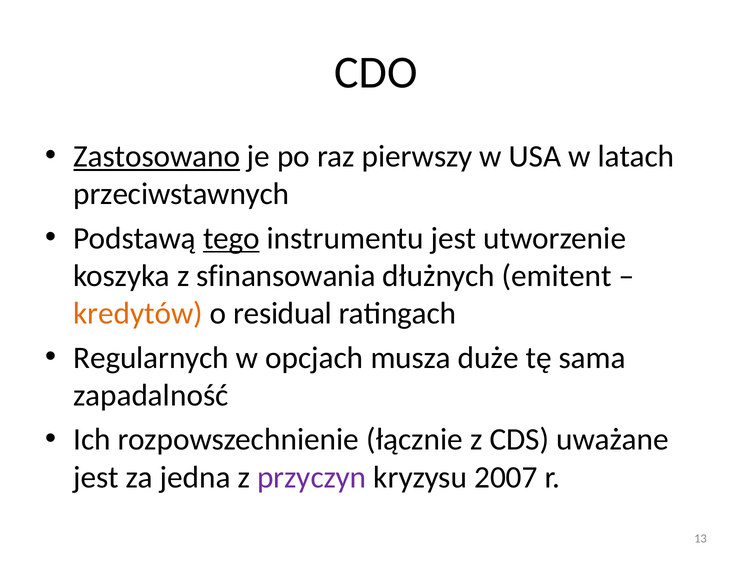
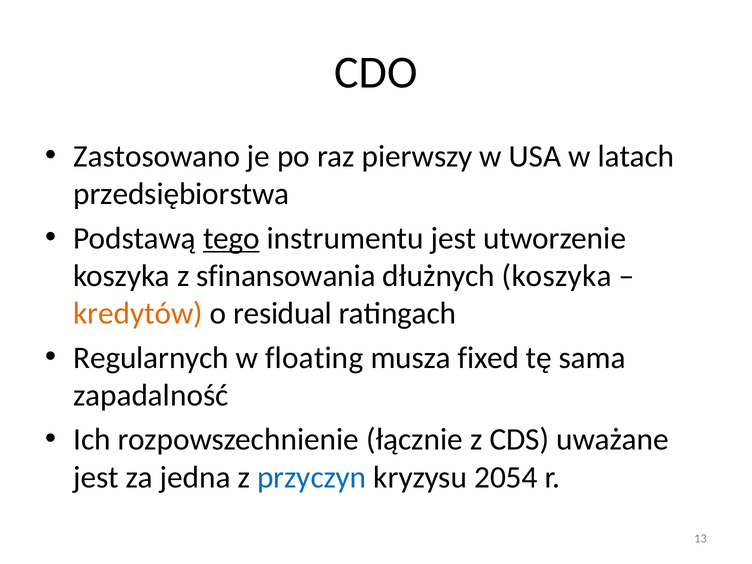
Zastosowano underline: present -> none
przeciwstawnych: przeciwstawnych -> przedsiębiorstwa
dłużnych emitent: emitent -> koszyka
opcjach: opcjach -> floating
duże: duże -> fixed
przyczyn colour: purple -> blue
2007: 2007 -> 2054
